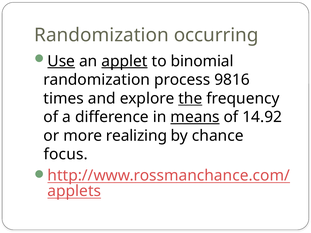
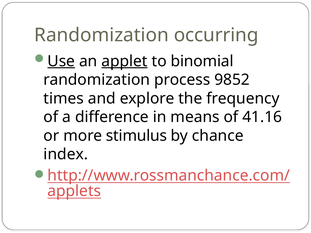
9816: 9816 -> 9852
the underline: present -> none
means underline: present -> none
14.92: 14.92 -> 41.16
realizing: realizing -> stimulus
focus: focus -> index
